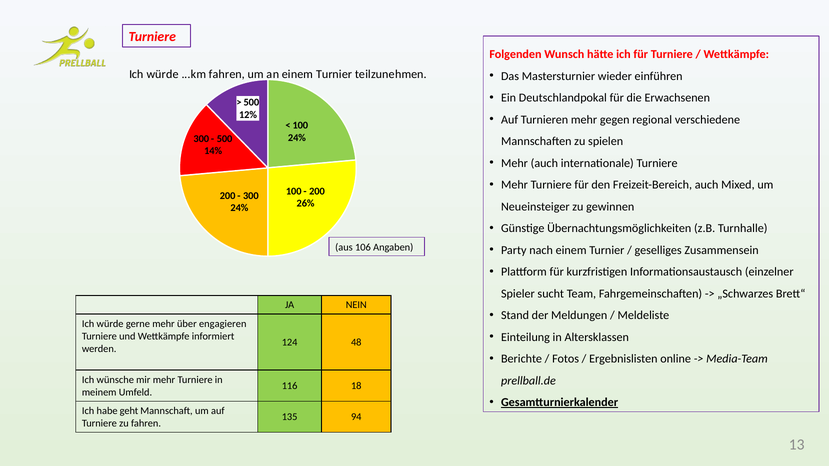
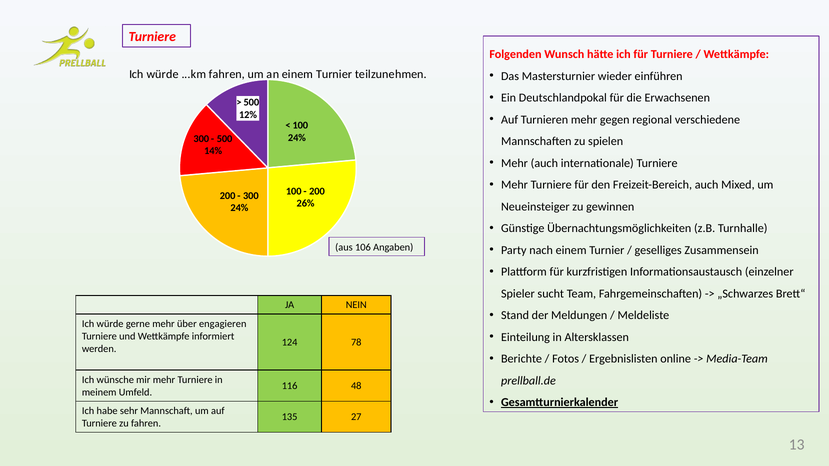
48: 48 -> 78
18: 18 -> 48
geht: geht -> sehr
94: 94 -> 27
